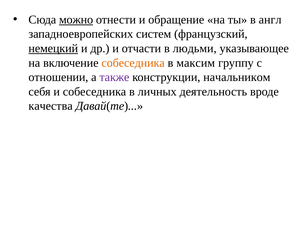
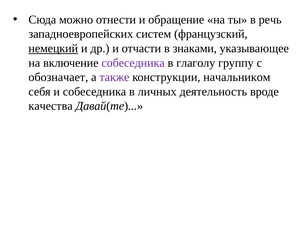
можно underline: present -> none
англ: англ -> речь
людьми: людьми -> знаками
собеседника at (133, 63) colour: orange -> purple
максим: максим -> глаголу
отношении: отношении -> обозначает
